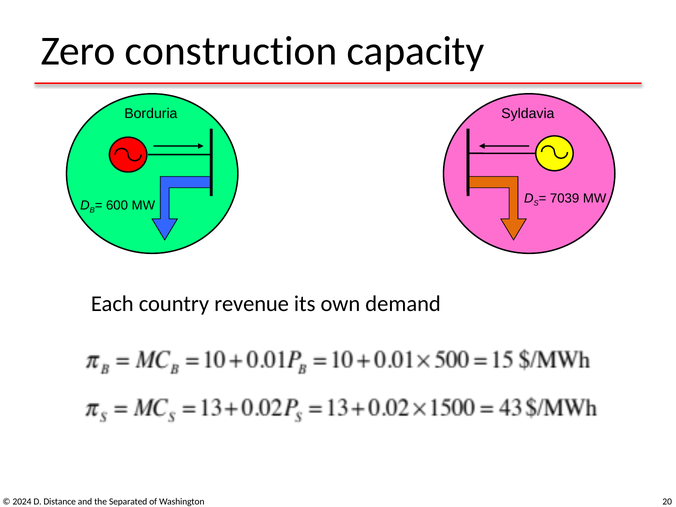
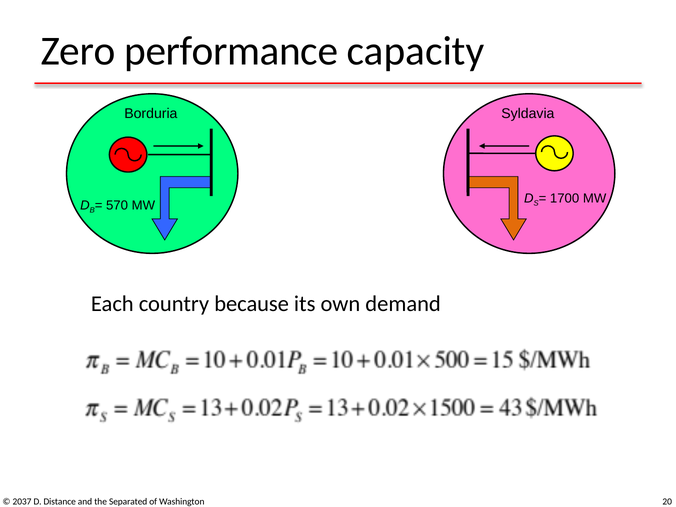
construction: construction -> performance
7039: 7039 -> 1700
600: 600 -> 570
revenue: revenue -> because
2024: 2024 -> 2037
